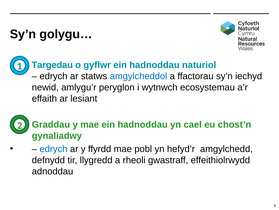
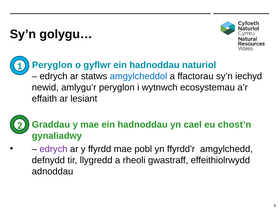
Targedau at (52, 65): Targedau -> Peryglon
edrych at (54, 148) colour: blue -> purple
hefyd’r: hefyd’r -> ffyrdd’r
